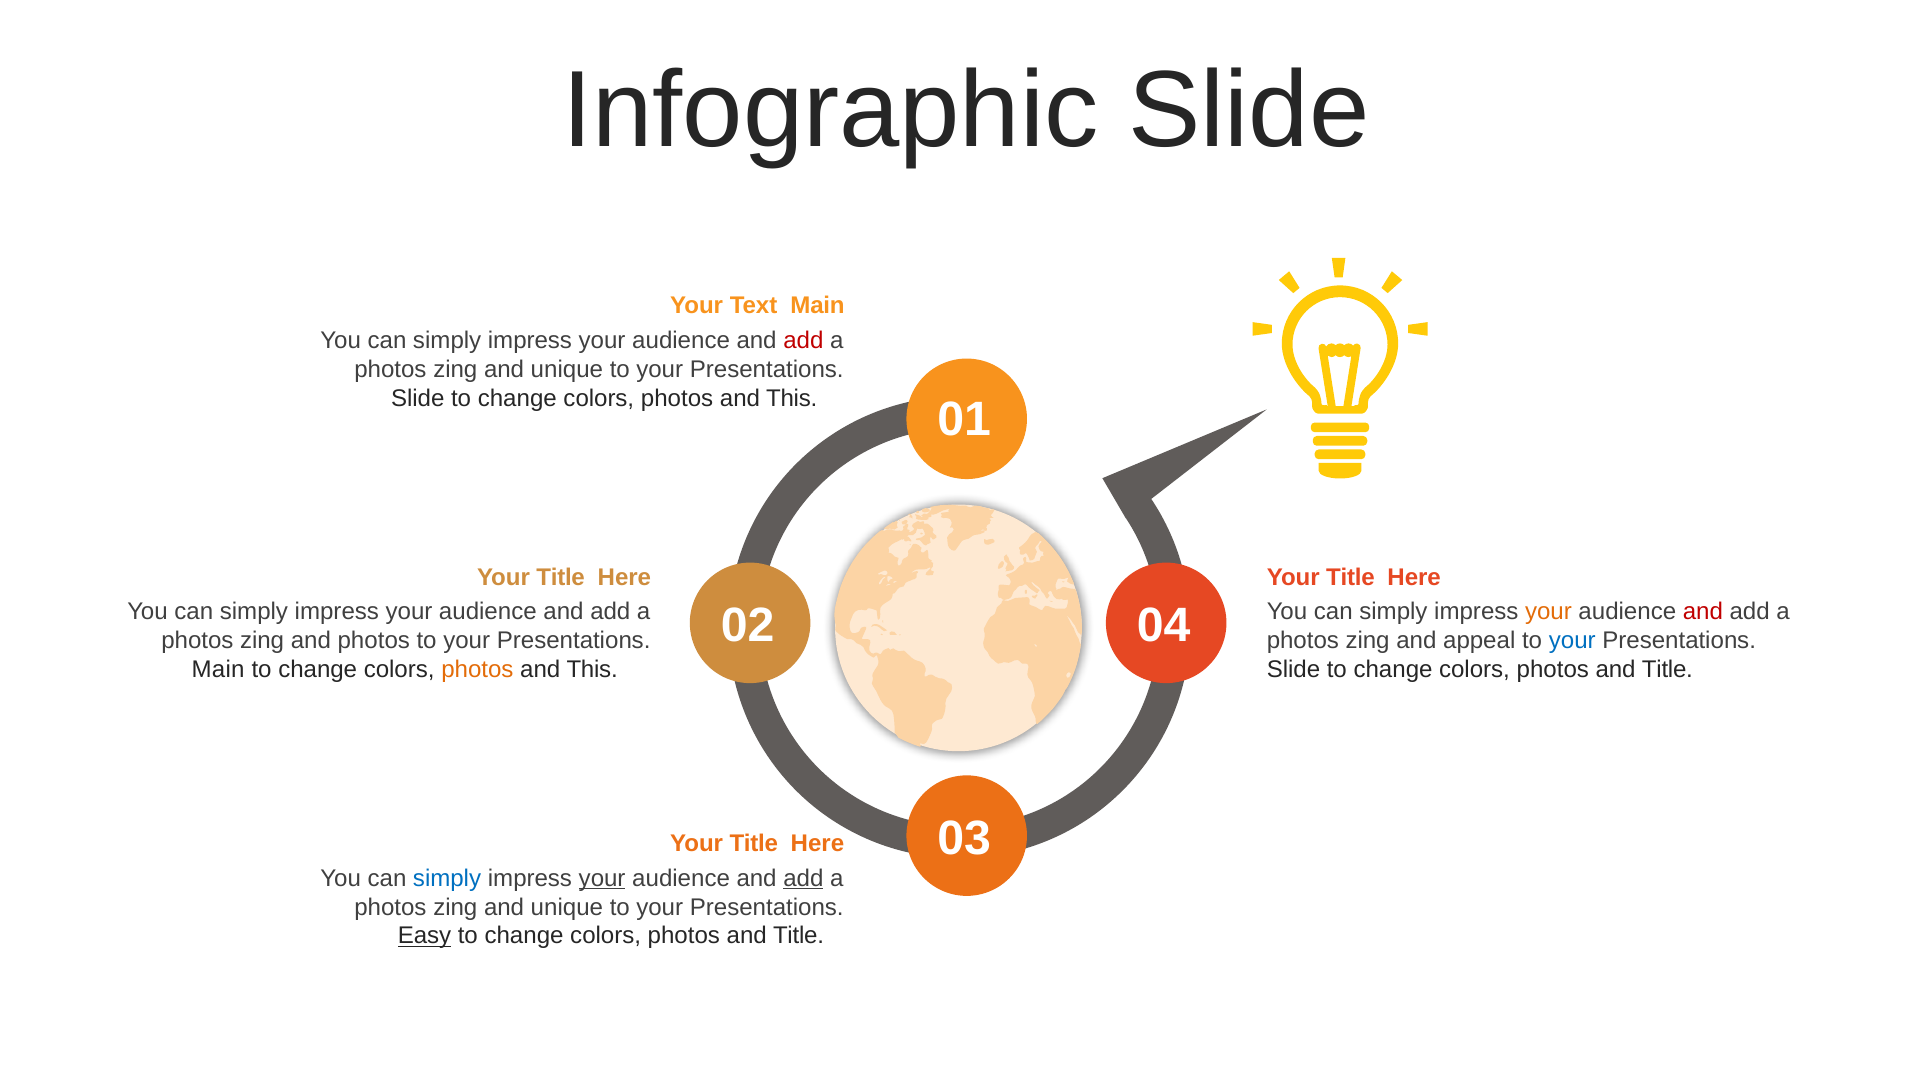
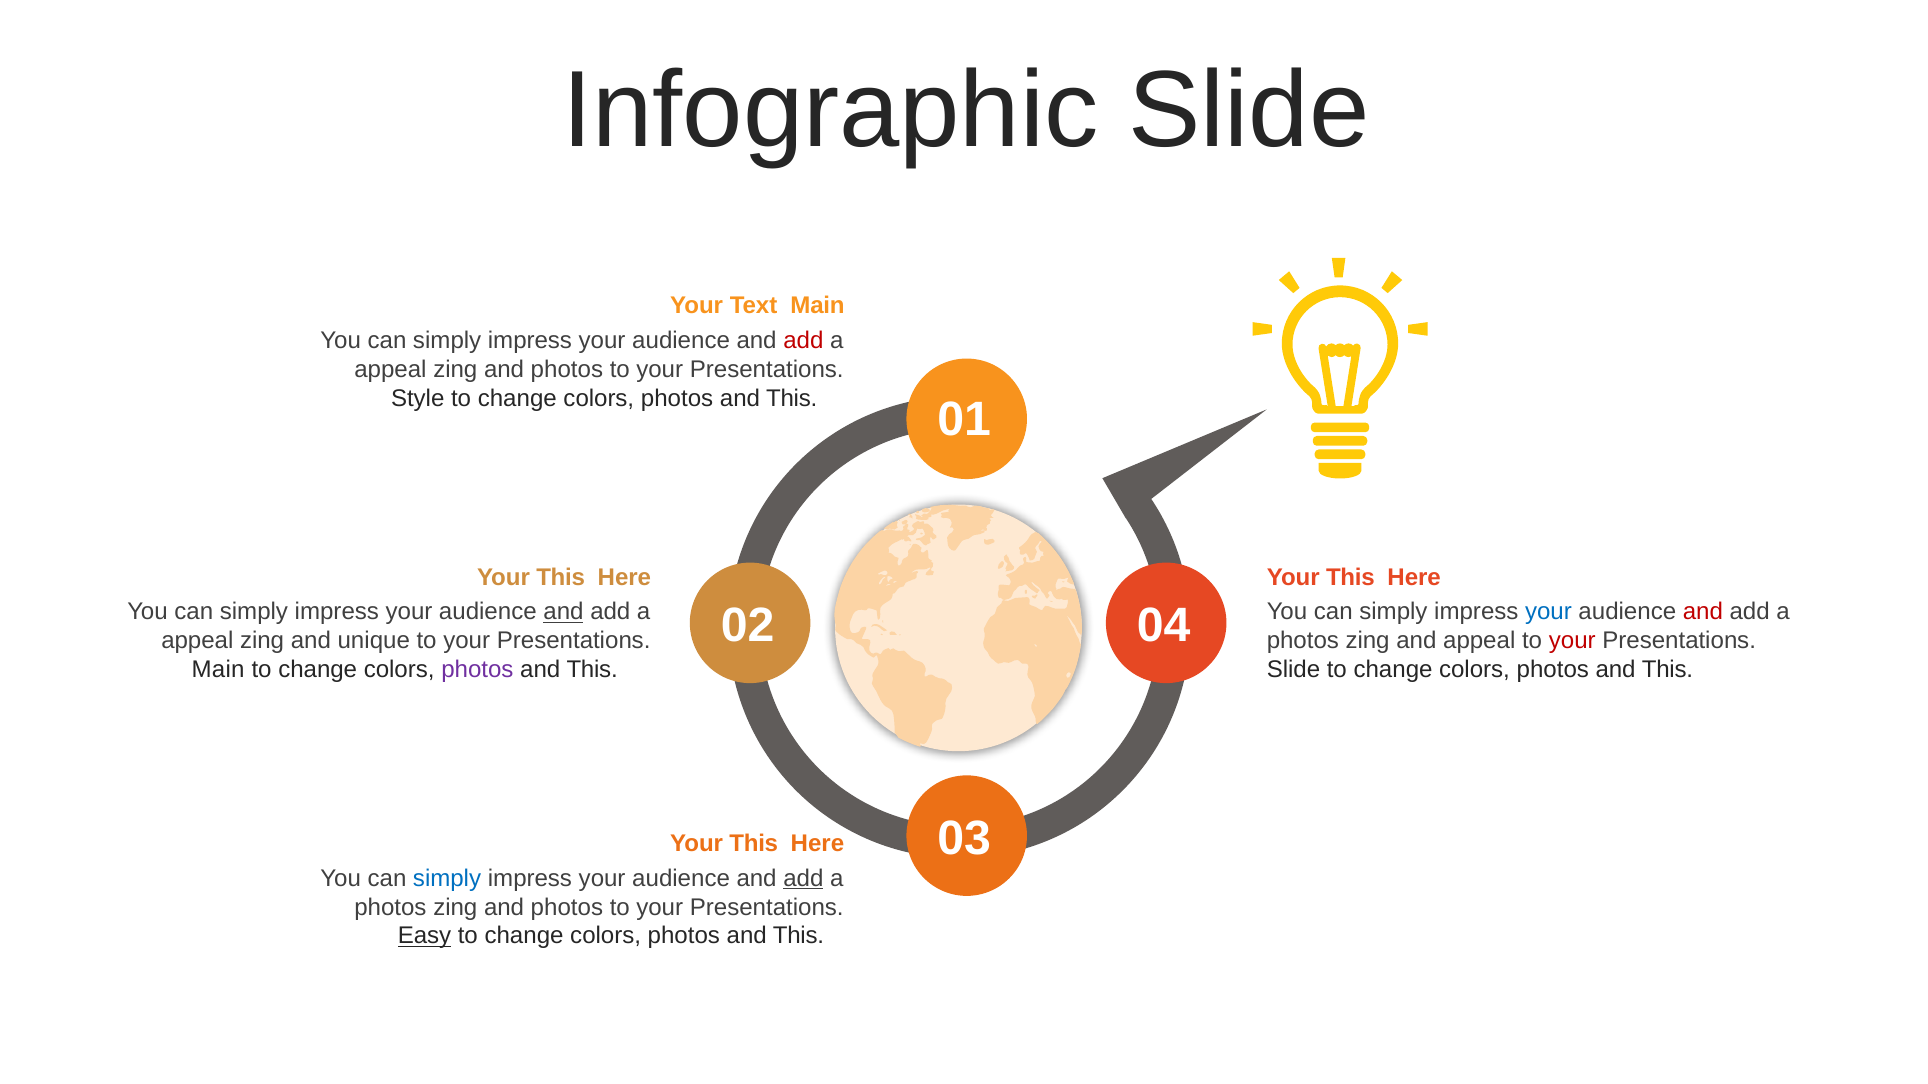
photos at (390, 369): photos -> appeal
unique at (567, 369): unique -> photos
Slide at (418, 398): Slide -> Style
Title at (561, 578): Title -> This
Title at (1350, 578): Title -> This
and at (563, 612) underline: none -> present
your at (1548, 612) colour: orange -> blue
photos at (197, 641): photos -> appeal
and photos: photos -> unique
your at (1572, 641) colour: blue -> red
photos at (477, 670) colour: orange -> purple
Title at (1667, 670): Title -> This
Title at (754, 844): Title -> This
your at (602, 879) underline: present -> none
unique at (567, 908): unique -> photos
Title at (798, 936): Title -> This
